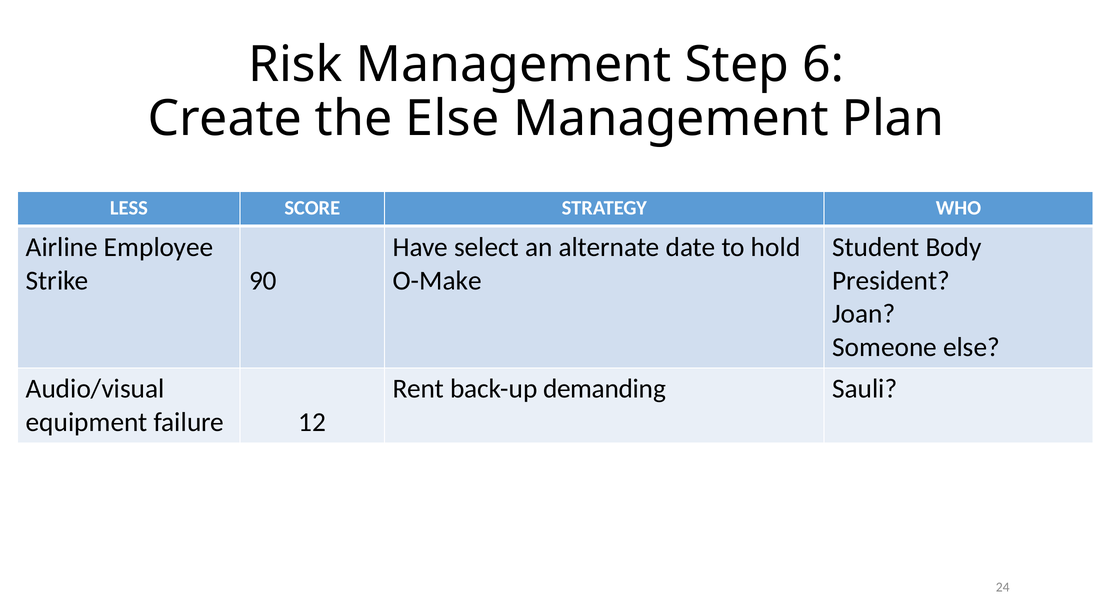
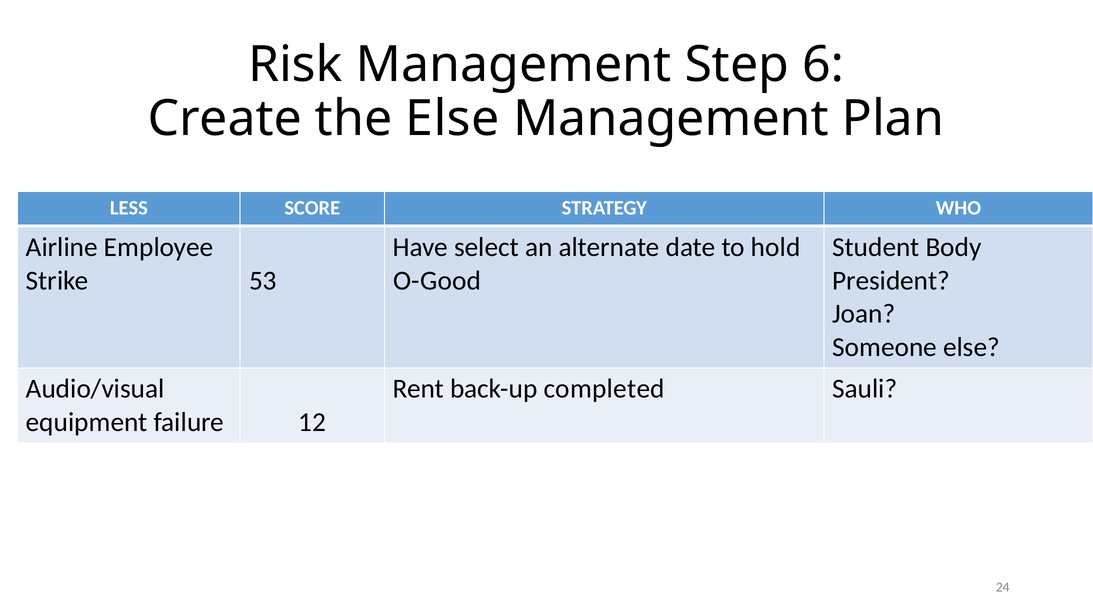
90: 90 -> 53
O-Make: O-Make -> O-Good
demanding: demanding -> completed
